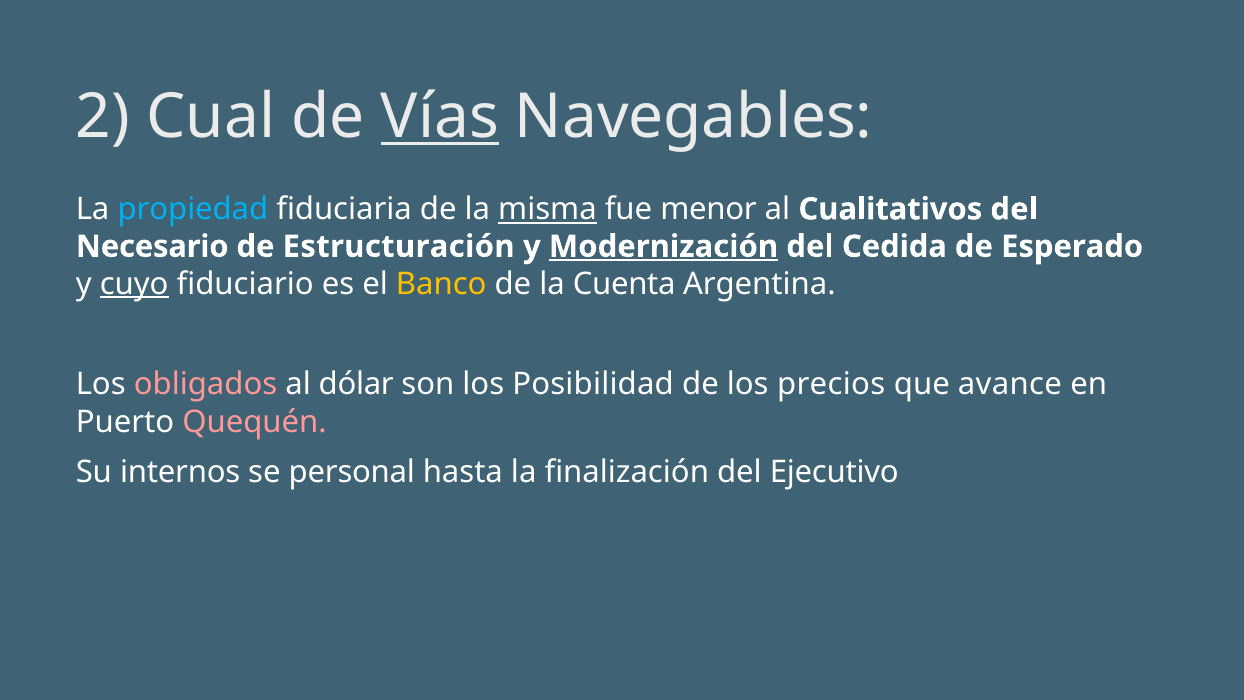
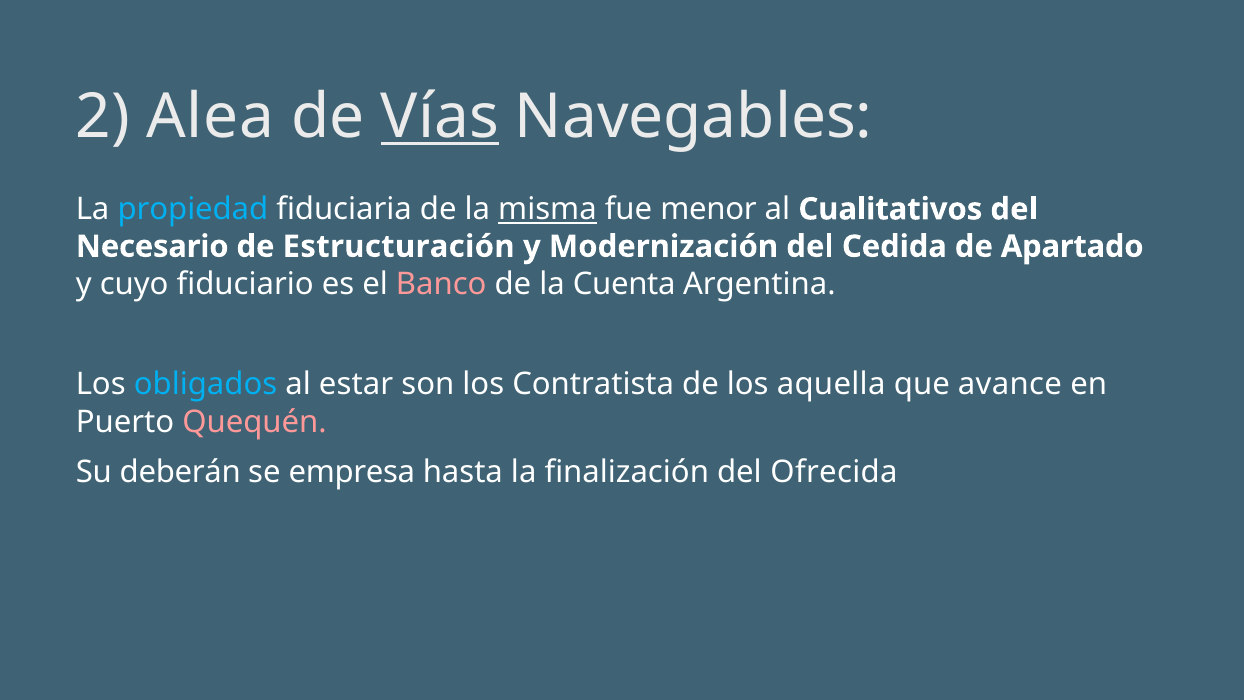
Cual: Cual -> Alea
Modernización underline: present -> none
Esperado: Esperado -> Apartado
cuyo underline: present -> none
Banco colour: yellow -> pink
obligados colour: pink -> light blue
dólar: dólar -> estar
Posibilidad: Posibilidad -> Contratista
precios: precios -> aquella
internos: internos -> deberán
personal: personal -> empresa
Ejecutivo: Ejecutivo -> Ofrecida
